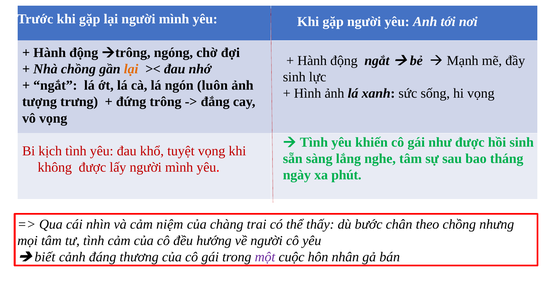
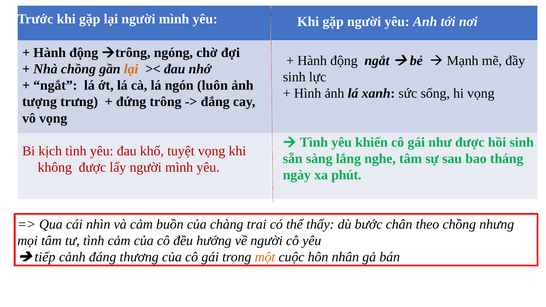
niệm: niệm -> buồn
biết: biết -> tiếp
một colour: purple -> orange
